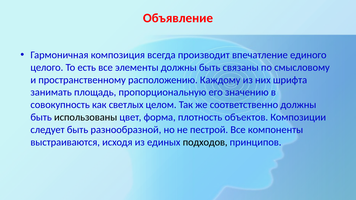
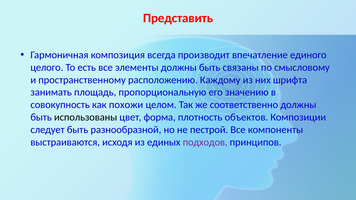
Объявление: Объявление -> Представить
светлых: светлых -> похожи
подходов colour: black -> purple
